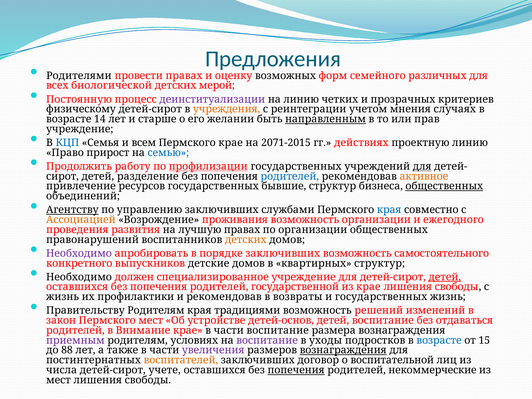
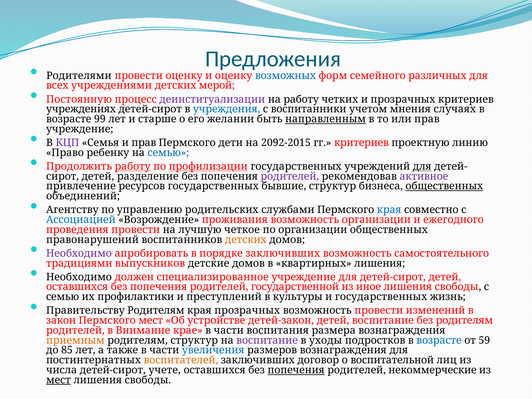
провести правах: правах -> оценку
возможных colour: black -> blue
биологической: биологической -> учреждениями
на линию: линию -> работу
физическому: физическому -> учреждениях
учреждения colour: orange -> blue
реинтеграции: реинтеграции -> воспитанники
14: 14 -> 99
КЦП colour: blue -> purple
и всем: всем -> прав
Пермского крае: крае -> дети
2071-2015: 2071-2015 -> 2092-2015
гг действиях: действиях -> критериев
прирост: прирост -> ребенку
работу at (133, 166) underline: none -> present
родителей at (290, 176) colour: blue -> purple
активное colour: orange -> purple
Агентству underline: present -> none
управлению заключивших: заключивших -> родительских
Ассоциацией colour: orange -> blue
проведения развития: развития -> провести
лучшую правах: правах -> четкое
конкретного: конкретного -> традициями
квартирных структур: структур -> лишения
детей at (445, 277) underline: present -> none
из крае: крае -> иное
жизнь at (63, 297): жизнь -> семью
и рекомендовав: рекомендовав -> преступлений
возвраты: возвраты -> культуры
края традициями: традициями -> прозрачных
возможность решений: решений -> провести
детей-основ: детей-основ -> детей-закон
без отдаваться: отдаваться -> родителям
части воспитание: воспитание -> воспитания
приемным colour: purple -> orange
родителям условиях: условиях -> структур
15: 15 -> 59
88: 88 -> 85
увеличения colour: purple -> blue
вознаграждения at (343, 350) underline: present -> none
мест at (58, 380) underline: none -> present
